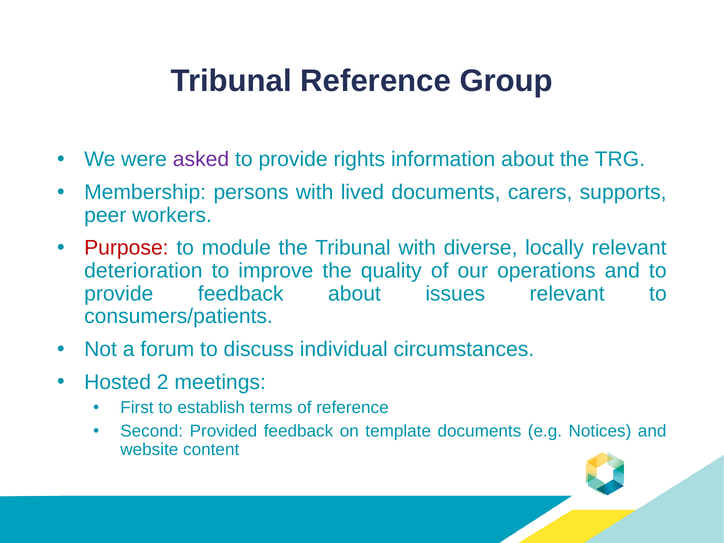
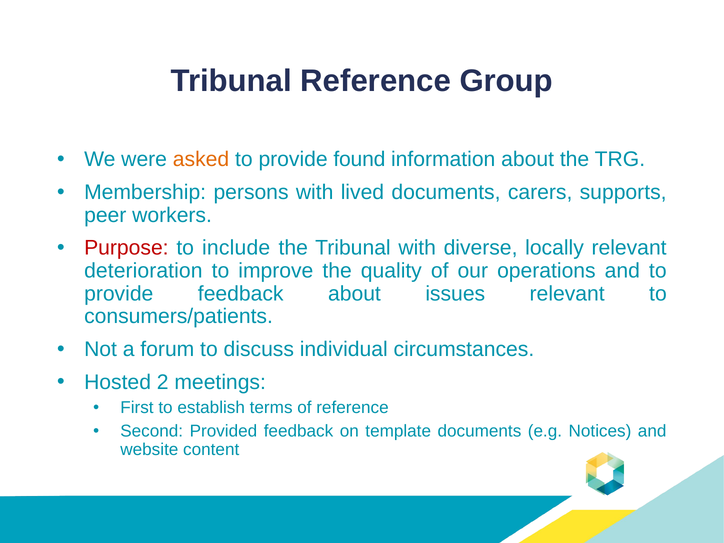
asked colour: purple -> orange
rights: rights -> found
module: module -> include
